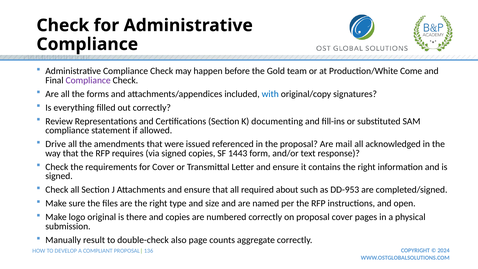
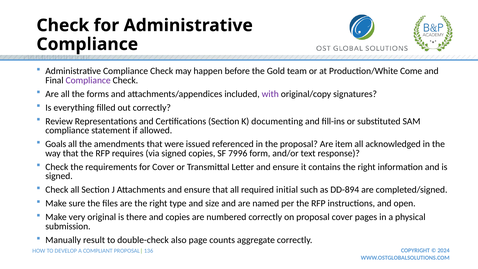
with colour: blue -> purple
Drive: Drive -> Goals
mail: mail -> item
1443: 1443 -> 7996
about: about -> initial
DD-953: DD-953 -> DD-894
logo: logo -> very
